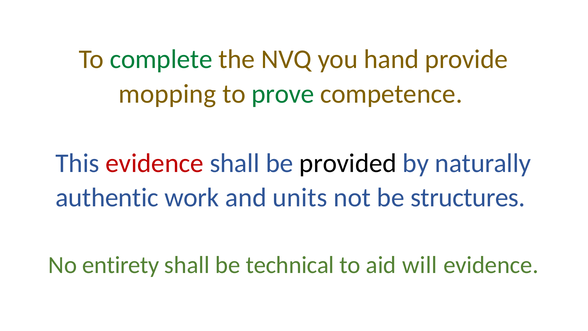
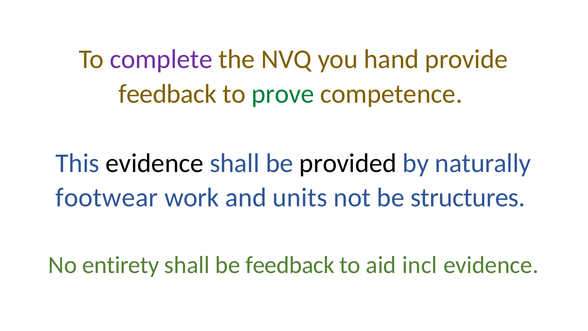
complete colour: green -> purple
mopping at (167, 94): mopping -> feedback
evidence at (155, 163) colour: red -> black
authentic: authentic -> footwear
be technical: technical -> feedback
will: will -> incl
